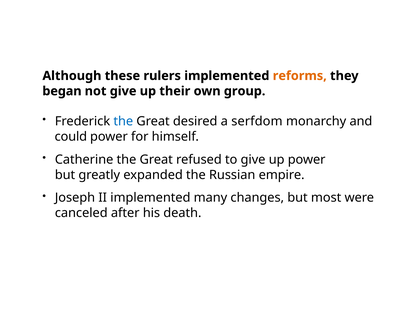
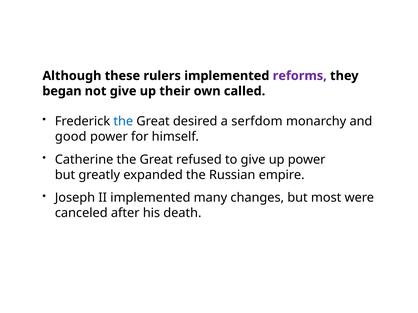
reforms colour: orange -> purple
group: group -> called
could: could -> good
